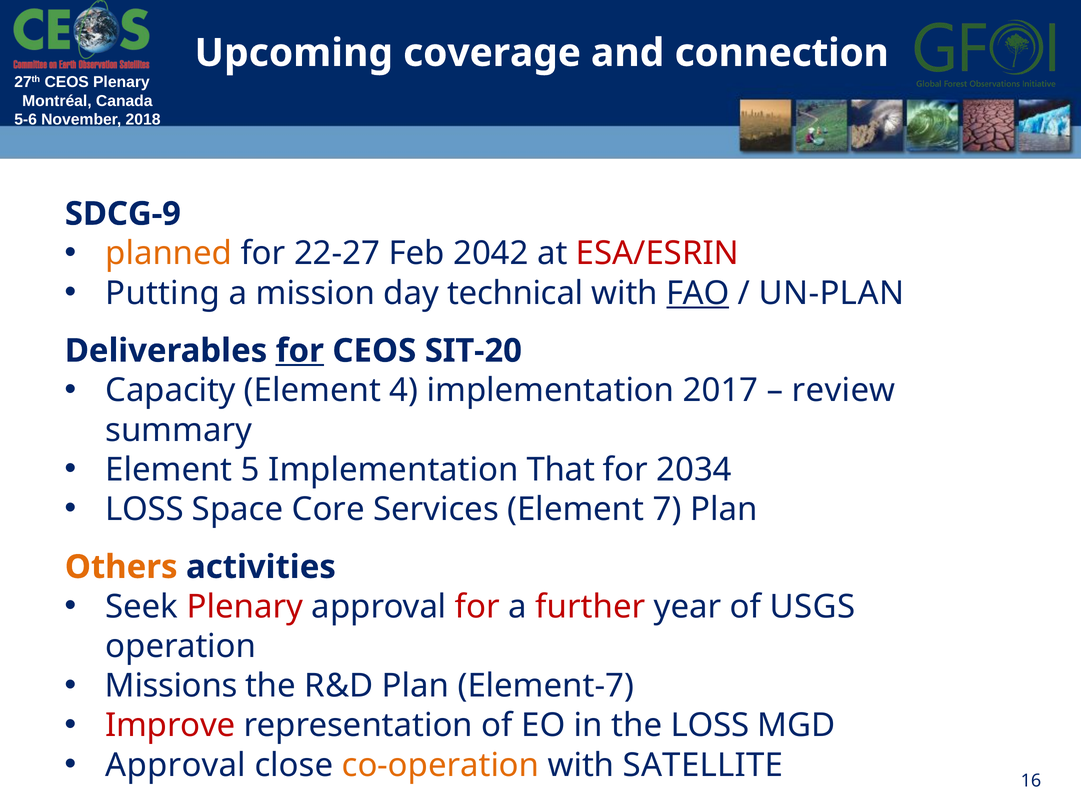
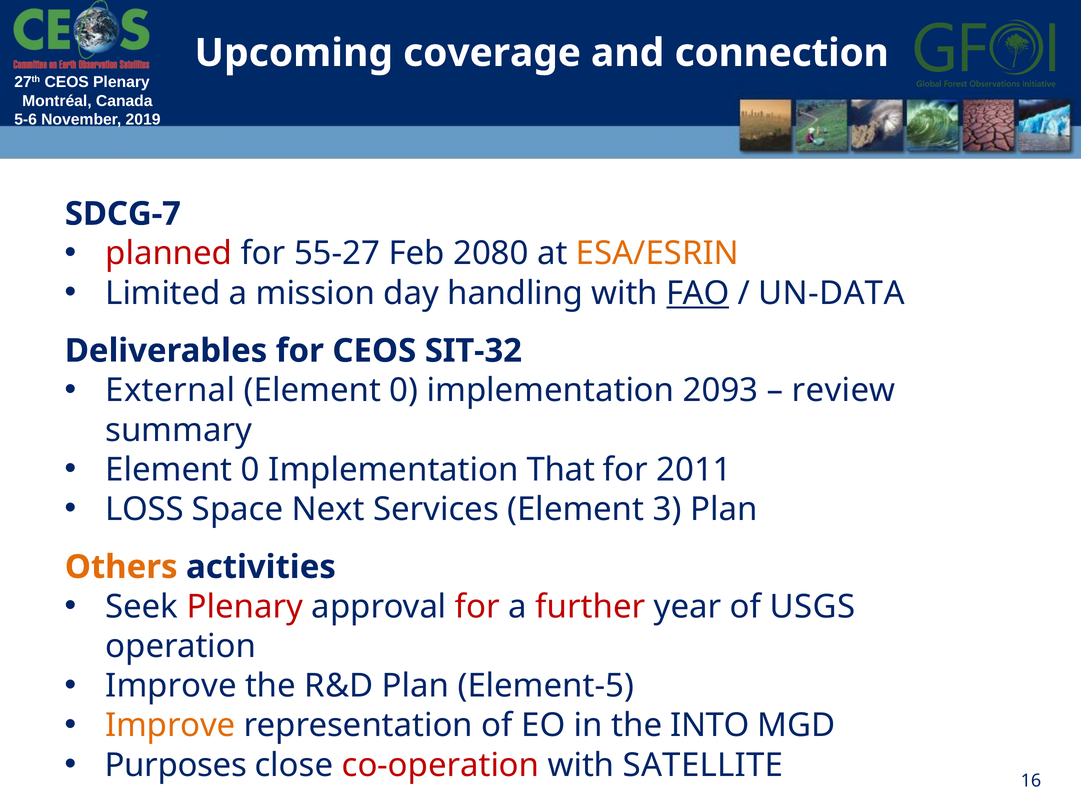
2018: 2018 -> 2019
SDCG-9: SDCG-9 -> SDCG-7
planned colour: orange -> red
22-27: 22-27 -> 55-27
2042: 2042 -> 2080
ESA/ESRIN colour: red -> orange
Putting: Putting -> Limited
technical: technical -> handling
UN-PLAN: UN-PLAN -> UN-DATA
for at (300, 351) underline: present -> none
SIT-20: SIT-20 -> SIT-32
Capacity: Capacity -> External
4 at (404, 390): 4 -> 0
2017: 2017 -> 2093
5 at (250, 470): 5 -> 0
2034: 2034 -> 2011
Core: Core -> Next
7: 7 -> 3
Missions at (171, 686): Missions -> Improve
Element-7: Element-7 -> Element-5
Improve at (170, 725) colour: red -> orange
the LOSS: LOSS -> INTO
Approval at (176, 765): Approval -> Purposes
co-operation colour: orange -> red
